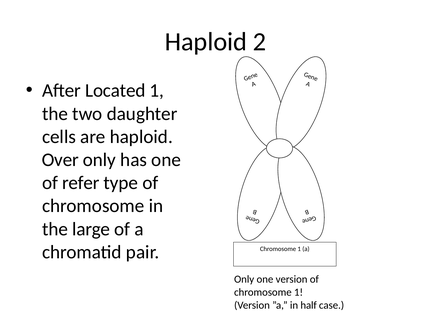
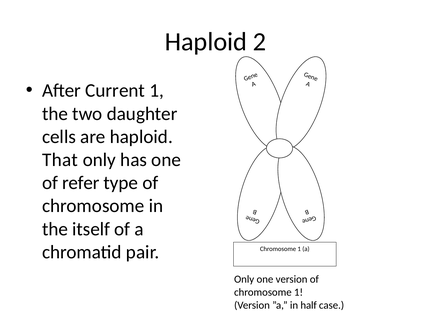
Located: Located -> Current
Over: Over -> That
large: large -> itself
